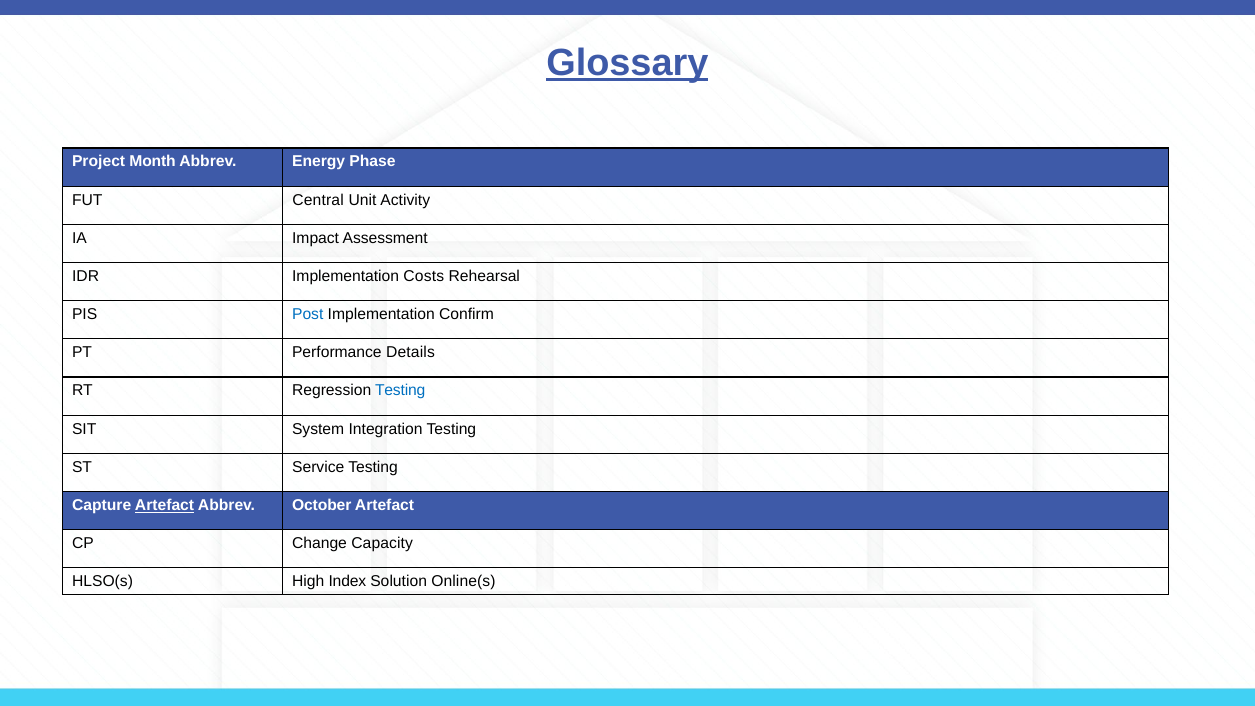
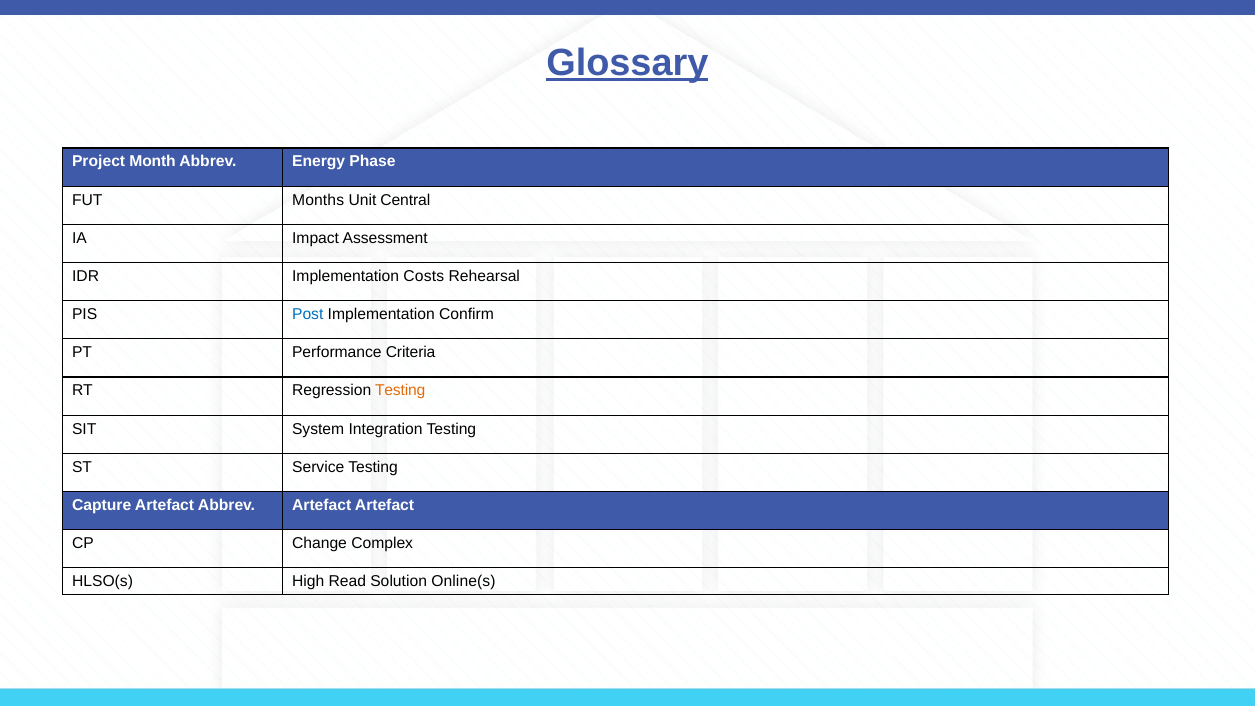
Central: Central -> Months
Activity: Activity -> Central
Details: Details -> Criteria
Testing at (400, 391) colour: blue -> orange
Artefact at (165, 505) underline: present -> none
Abbrev October: October -> Artefact
Capacity: Capacity -> Complex
Index: Index -> Read
